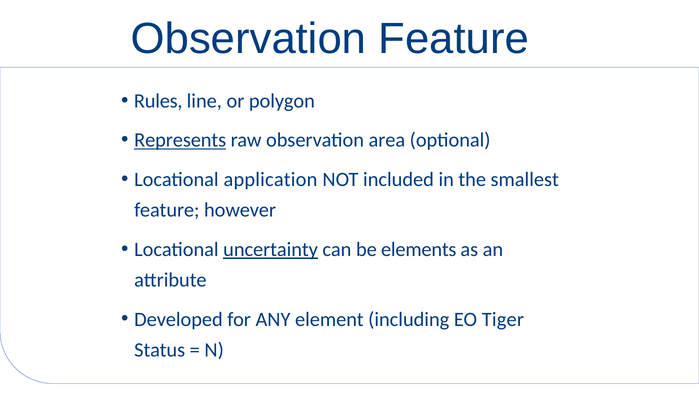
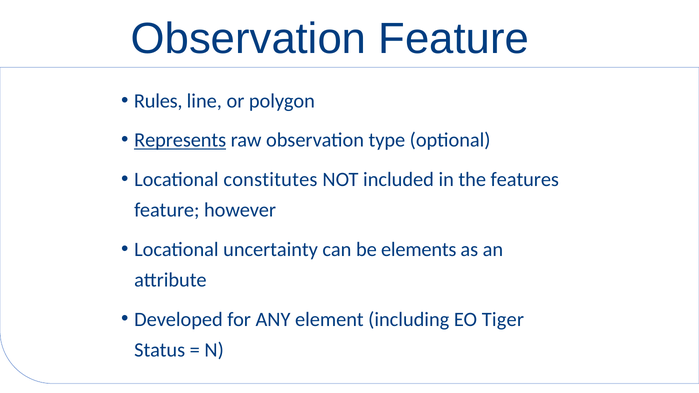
area: area -> type
application: application -> constitutes
smallest: smallest -> features
uncertainty underline: present -> none
